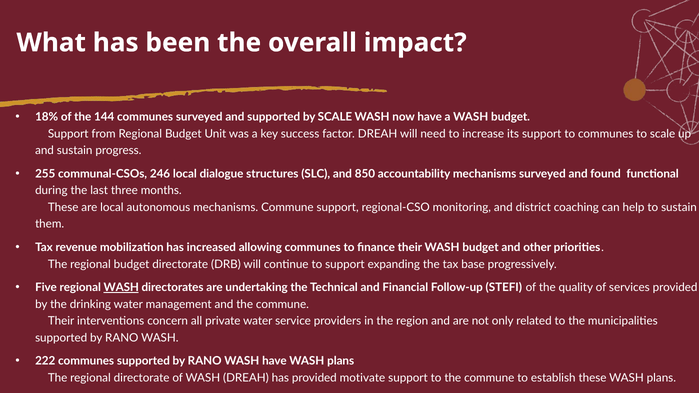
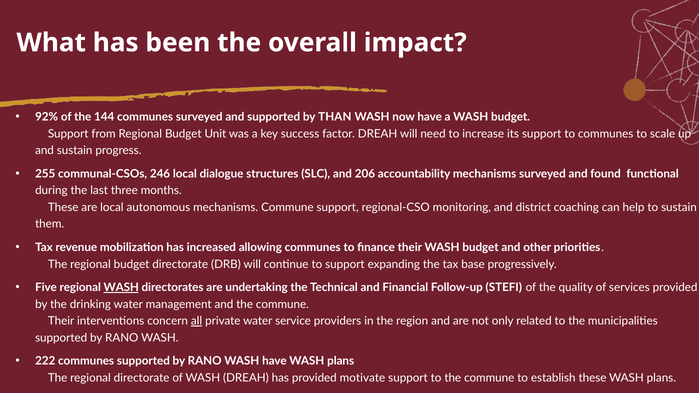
18%: 18% -> 92%
by SCALE: SCALE -> THAN
850: 850 -> 206
all underline: none -> present
